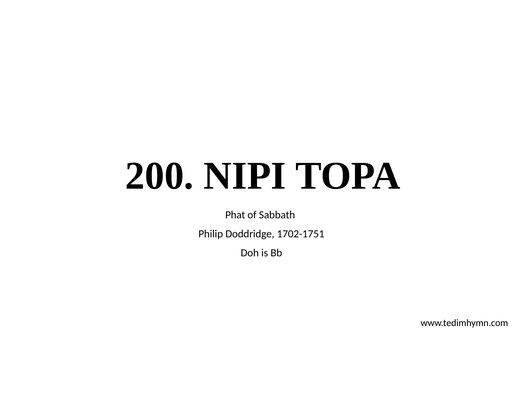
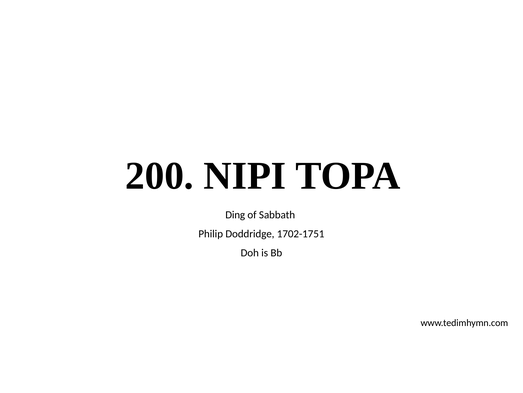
Phat: Phat -> Ding
